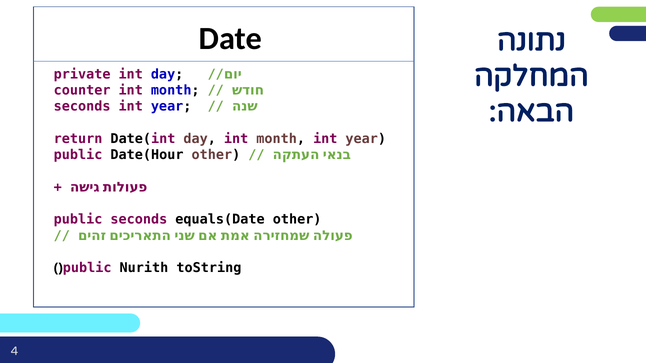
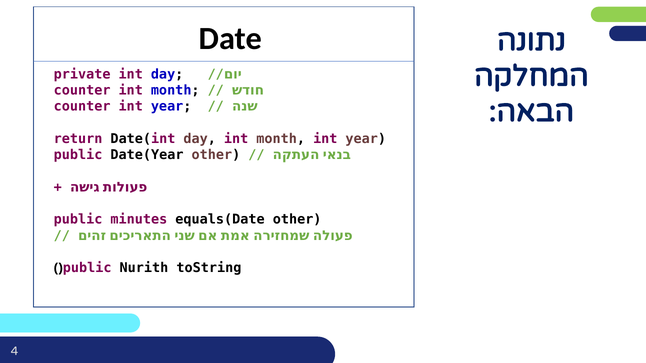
seconds at (82, 107): seconds -> counter
Date(Hour: Date(Hour -> Date(Year
public seconds: seconds -> minutes
